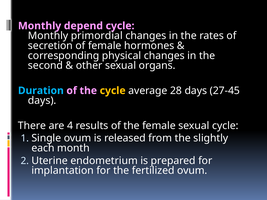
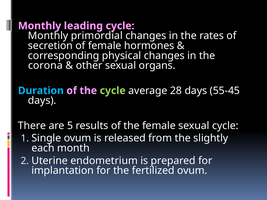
depend: depend -> leading
second: second -> corona
cycle at (113, 91) colour: yellow -> light green
27-45: 27-45 -> 55-45
4: 4 -> 5
